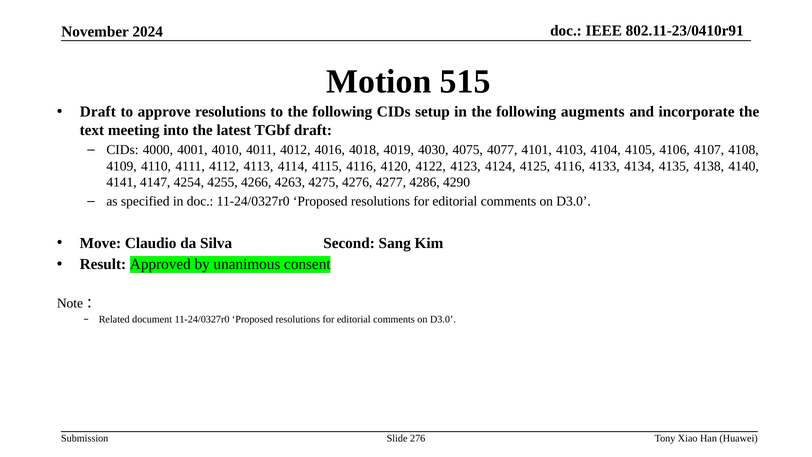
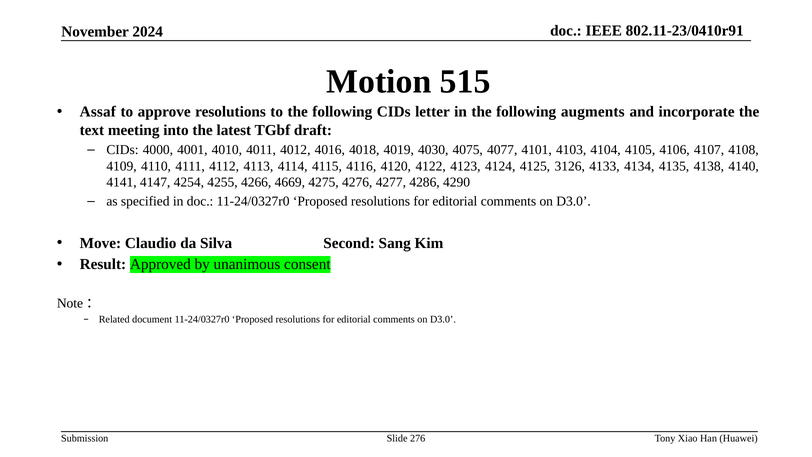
Draft at (98, 112): Draft -> Assaf
setup: setup -> letter
4125 4116: 4116 -> 3126
4263: 4263 -> 4669
